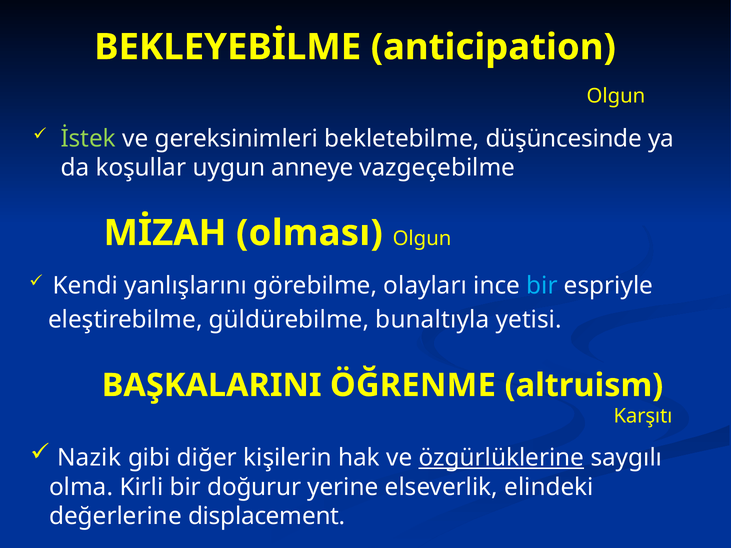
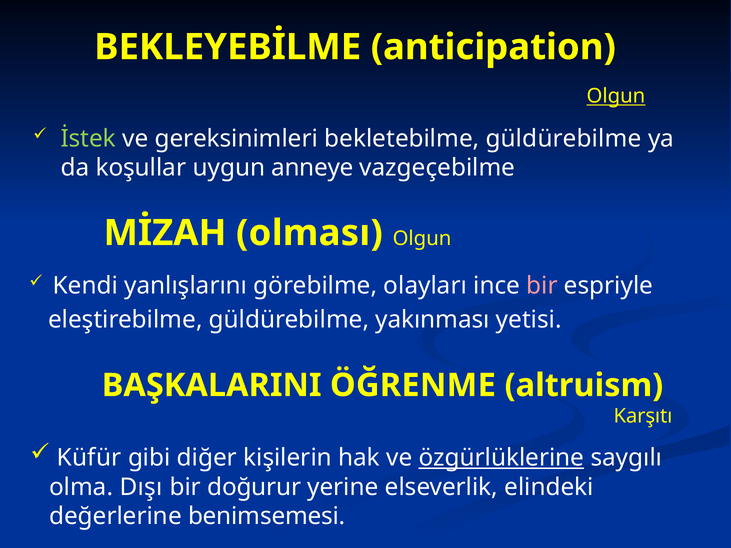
Olgun at (616, 96) underline: none -> present
bekletebilme düşüncesinde: düşüncesinde -> güldürebilme
bir at (542, 286) colour: light blue -> pink
bunaltıyla: bunaltıyla -> yakınması
Nazik: Nazik -> Küfür
Kirli: Kirli -> Dışı
displacement: displacement -> benimsemesi
